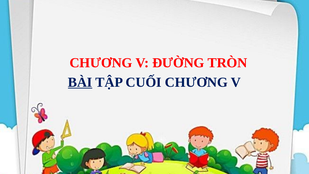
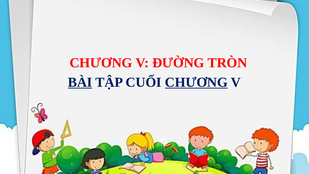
CHƯƠNG at (196, 82) underline: none -> present
